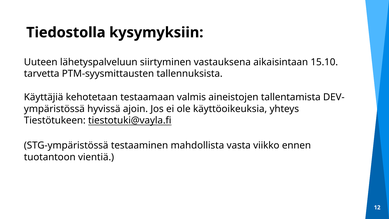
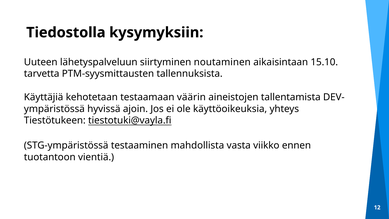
vastauksena: vastauksena -> noutaminen
valmis: valmis -> väärin
